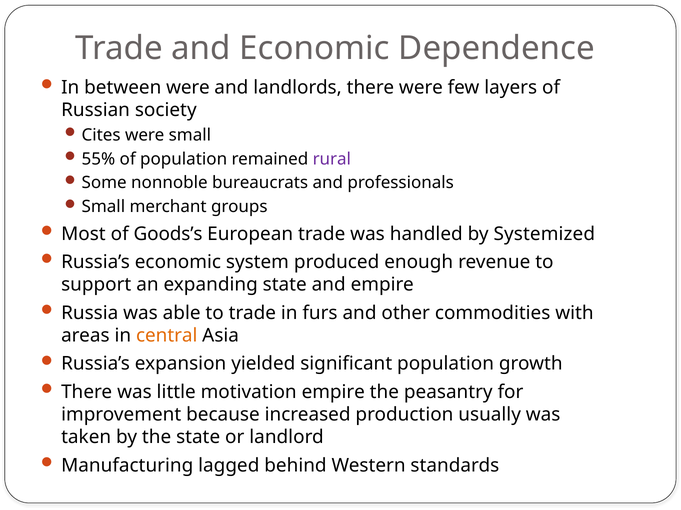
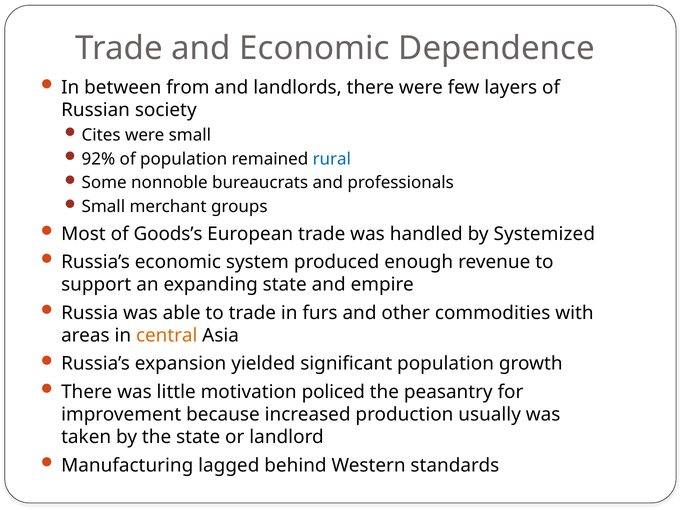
between were: were -> from
55%: 55% -> 92%
rural colour: purple -> blue
motivation empire: empire -> policed
